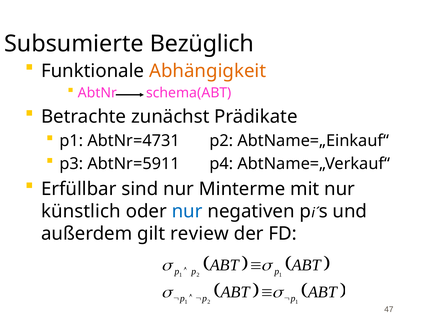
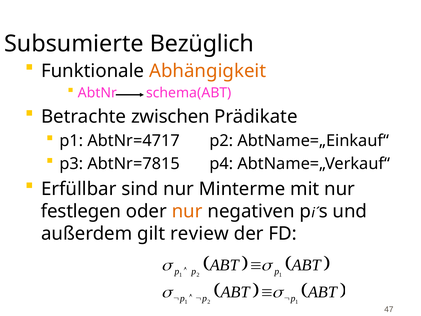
zunächst: zunächst -> zwischen
AbtNr=4731: AbtNr=4731 -> AbtNr=4717
AbtNr=5911: AbtNr=5911 -> AbtNr=7815
künstlich: künstlich -> festlegen
nur at (187, 211) colour: blue -> orange
